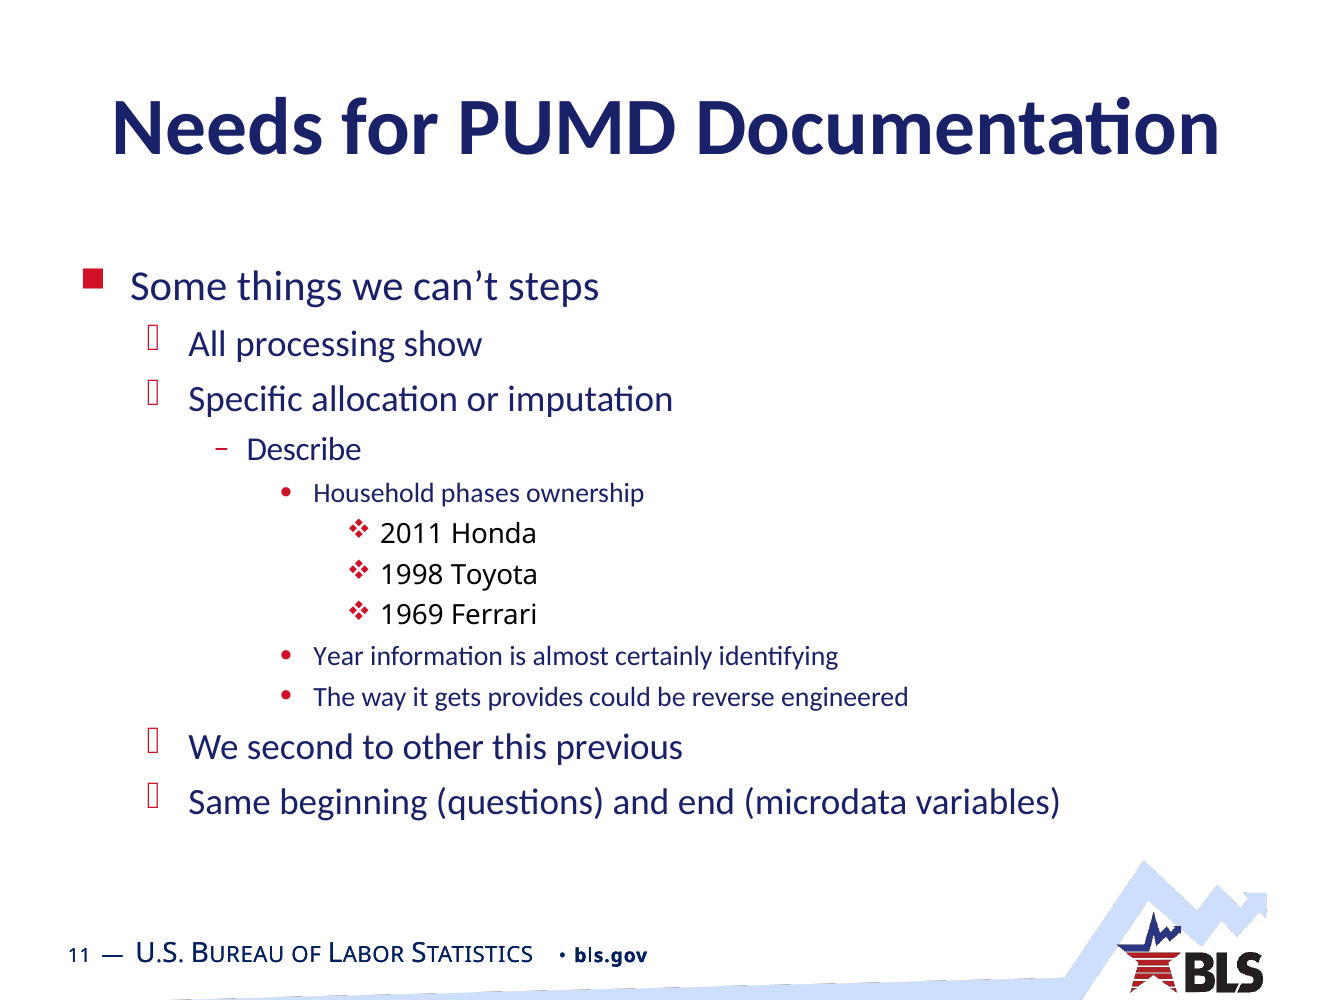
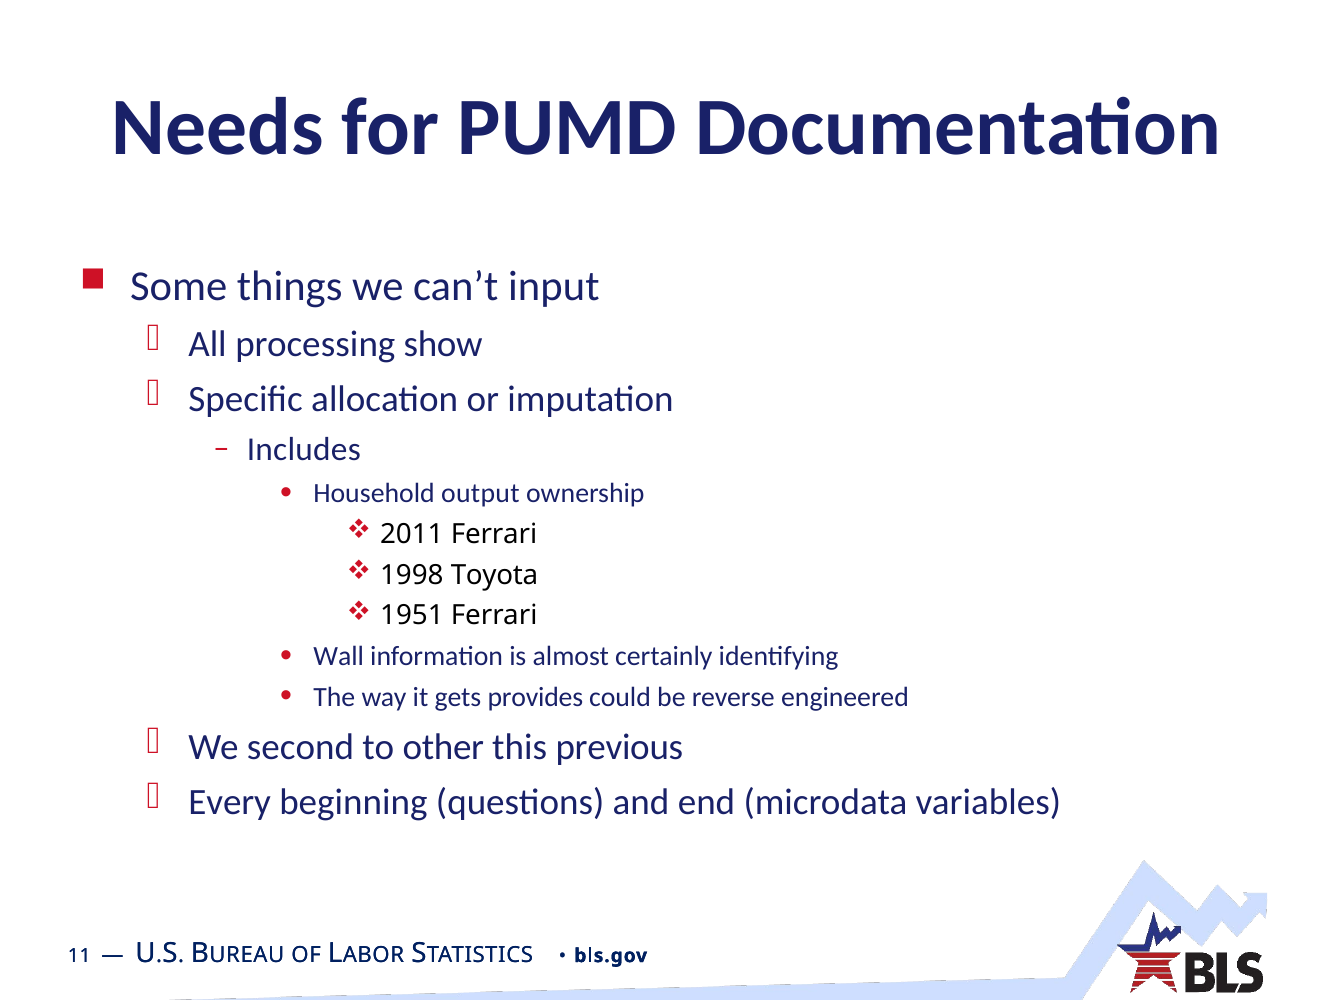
steps: steps -> input
Describe: Describe -> Includes
phases: phases -> output
2011 Honda: Honda -> Ferrari
1969: 1969 -> 1951
Year: Year -> Wall
Same: Same -> Every
